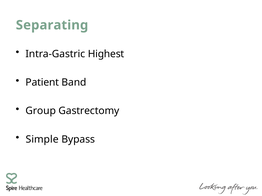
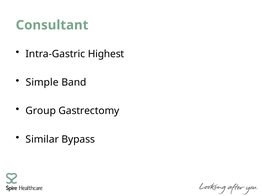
Separating: Separating -> Consultant
Patient: Patient -> Simple
Simple: Simple -> Similar
